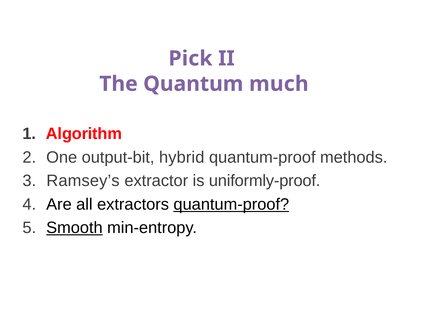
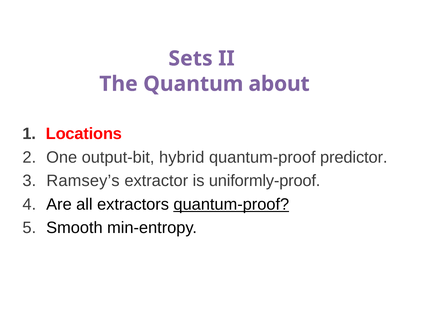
Pick: Pick -> Sets
much: much -> about
Algorithm: Algorithm -> Locations
methods: methods -> predictor
Smooth underline: present -> none
